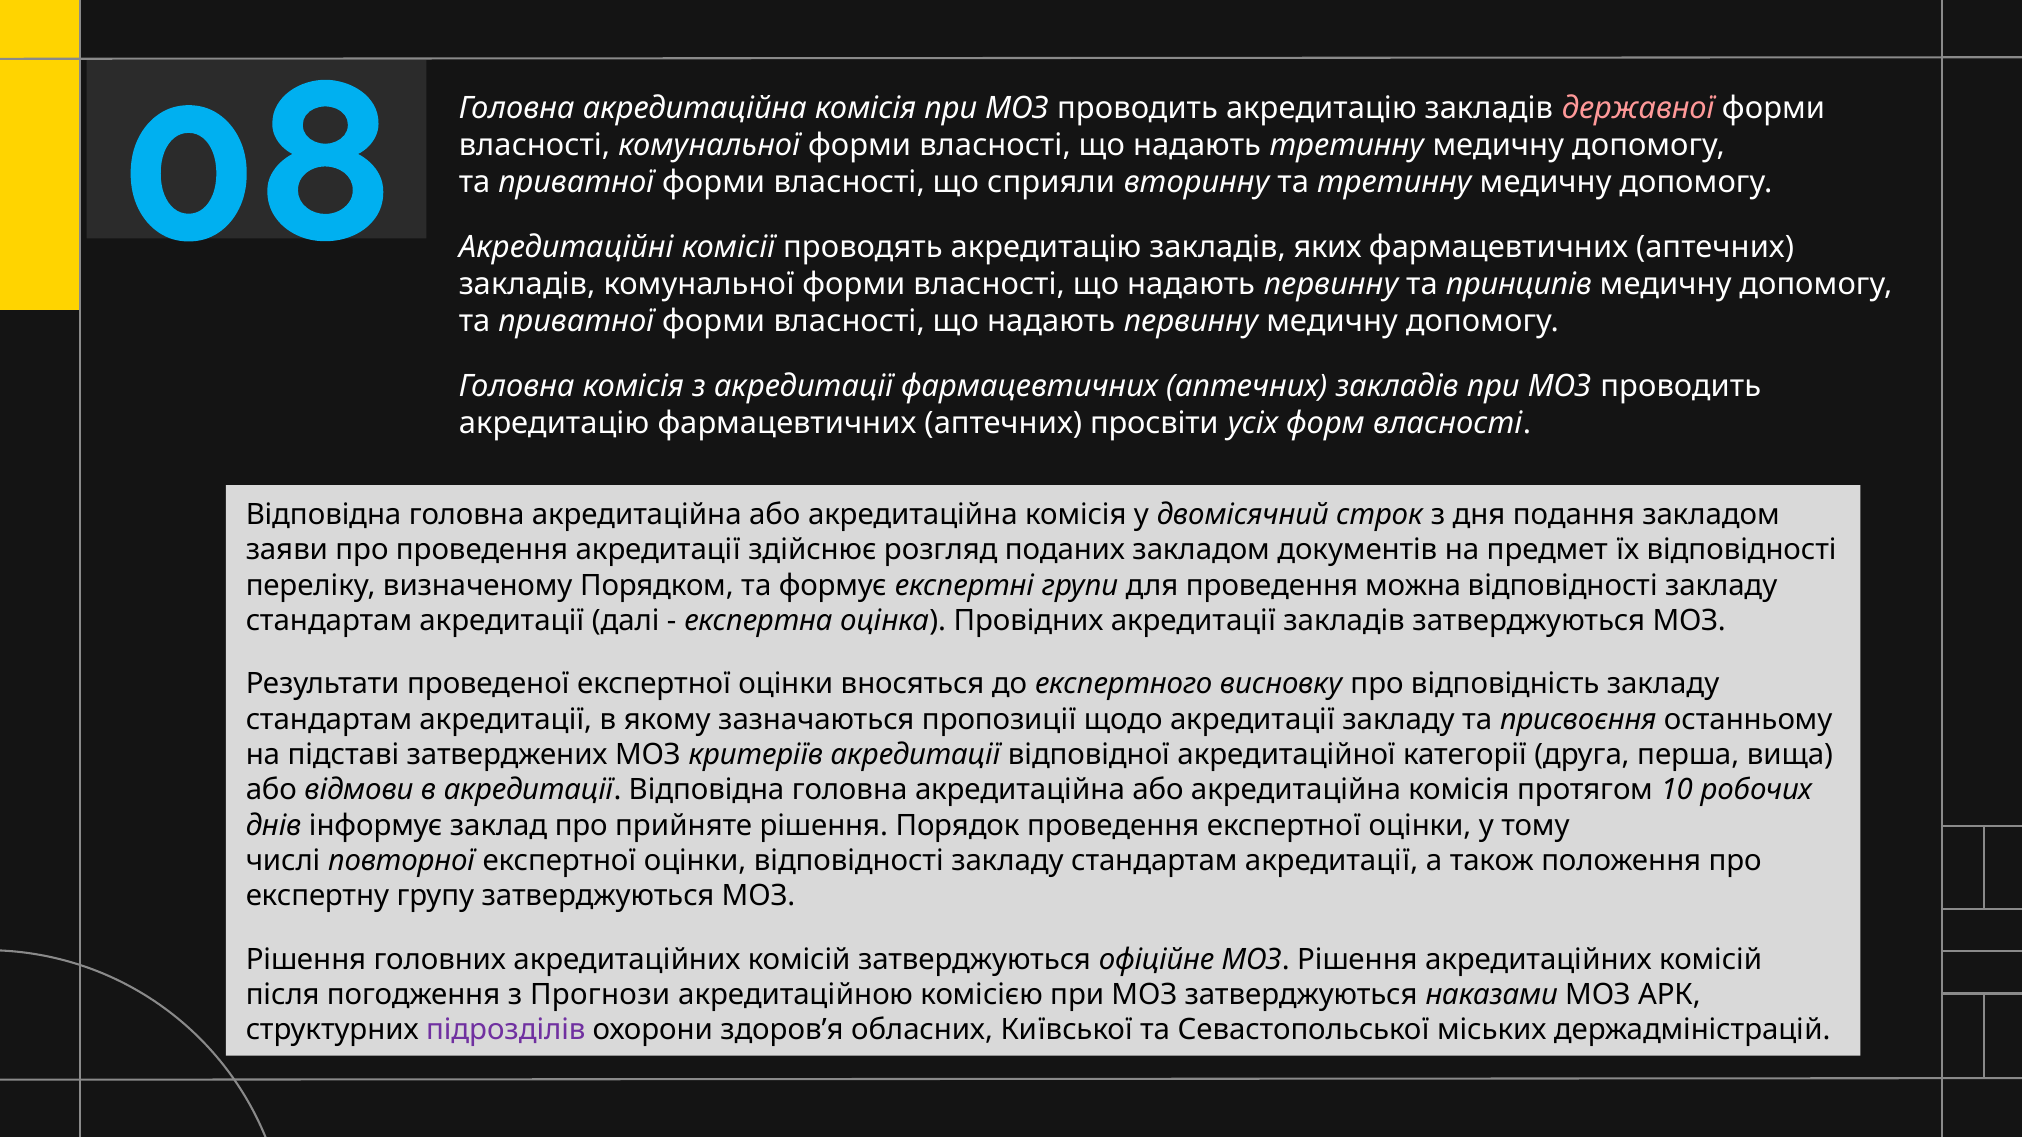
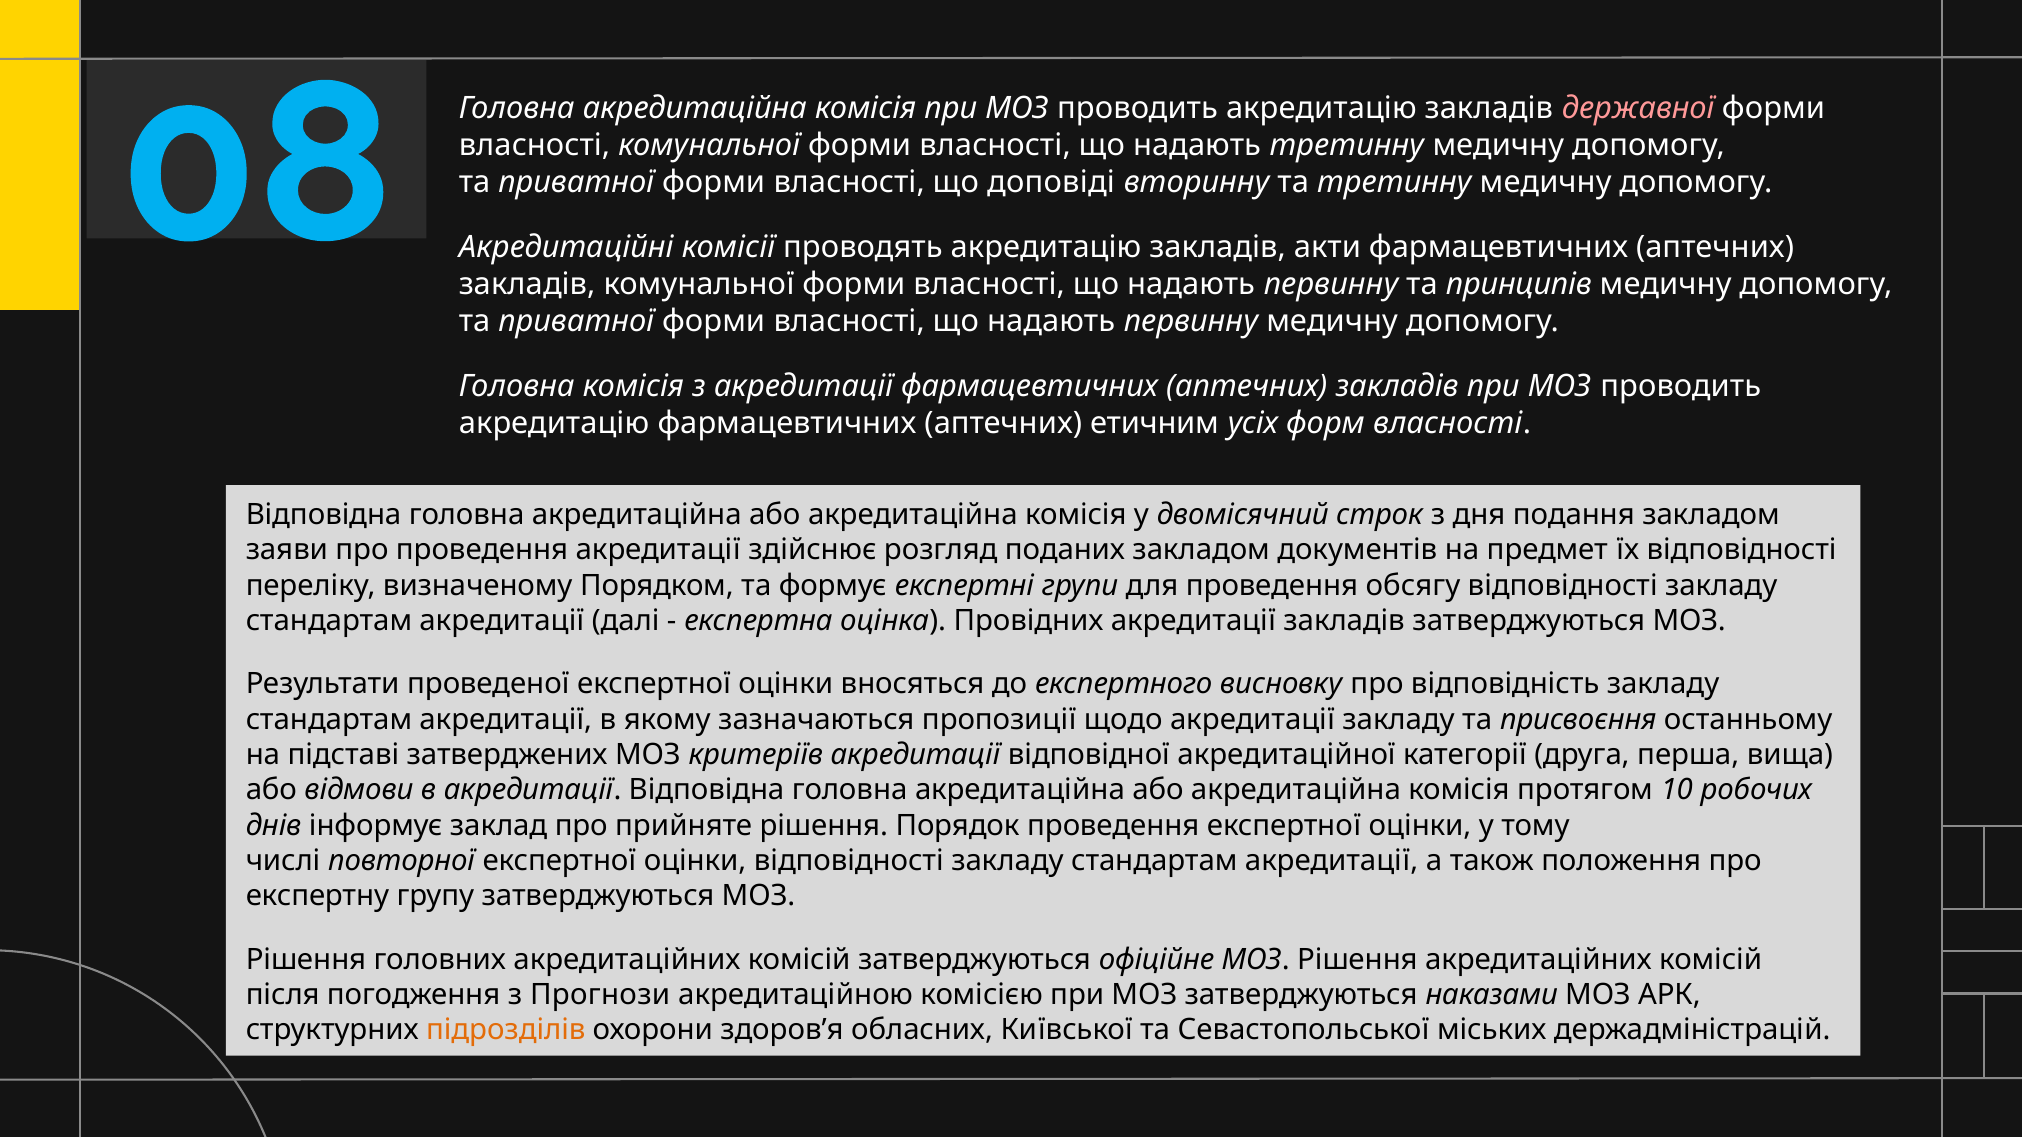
сприяли: сприяли -> доповіді
яких: яких -> акти
просвіти: просвіти -> етичним
можна: можна -> обсягу
підрозділів colour: purple -> orange
